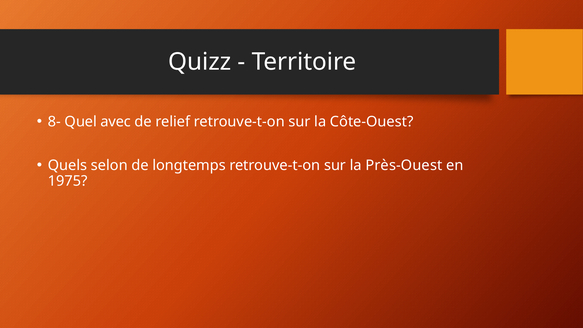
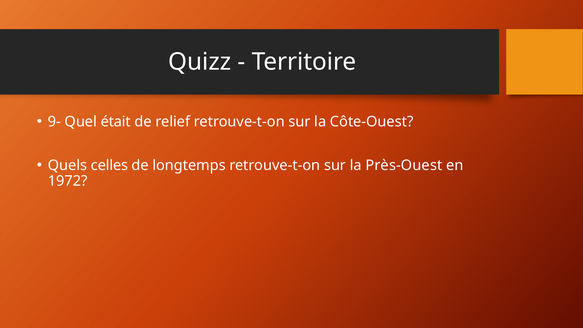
8-: 8- -> 9-
avec: avec -> était
selon: selon -> celles
1975: 1975 -> 1972
